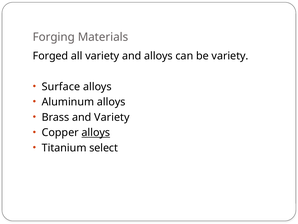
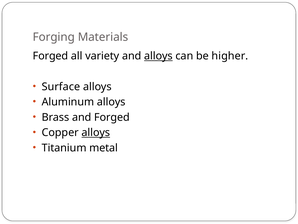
alloys at (158, 56) underline: none -> present
be variety: variety -> higher
and Variety: Variety -> Forged
select: select -> metal
